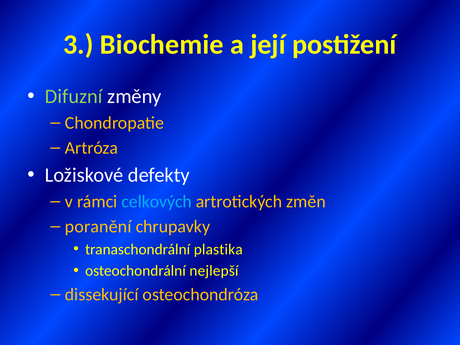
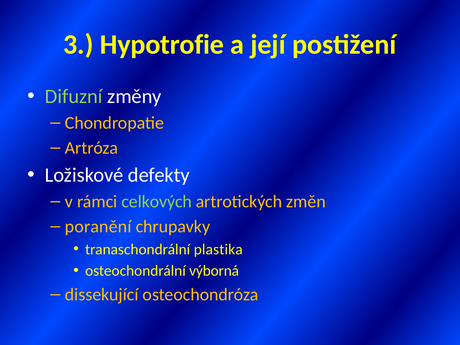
Biochemie: Biochemie -> Hypotrofie
celkových colour: light blue -> light green
nejlepší: nejlepší -> výborná
